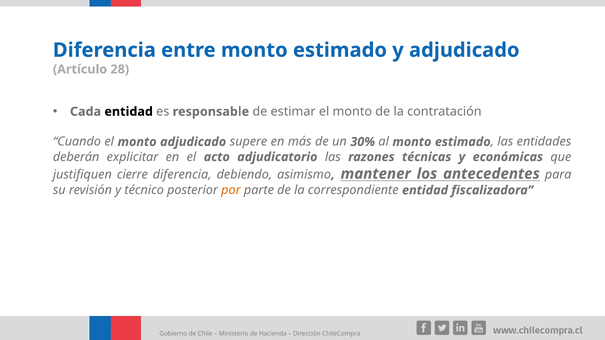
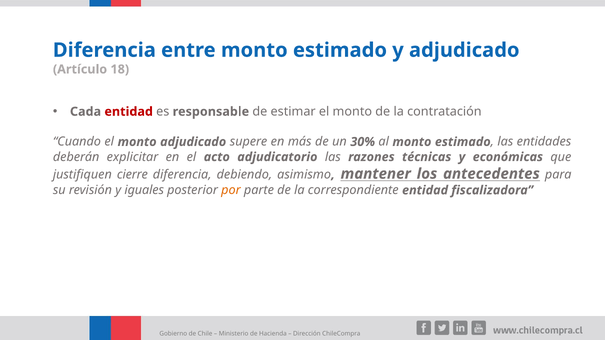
28: 28 -> 18
entidad at (129, 112) colour: black -> red
técnico: técnico -> iguales
